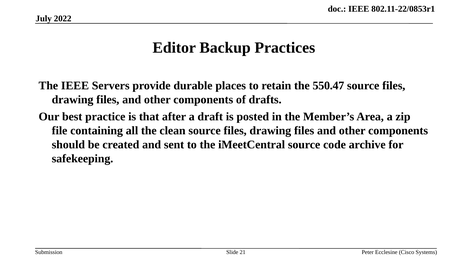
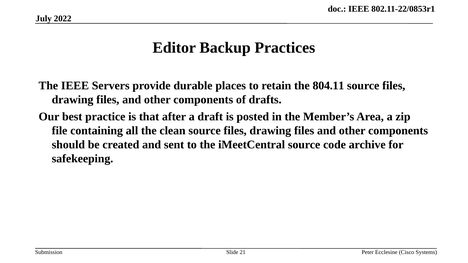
550.47: 550.47 -> 804.11
